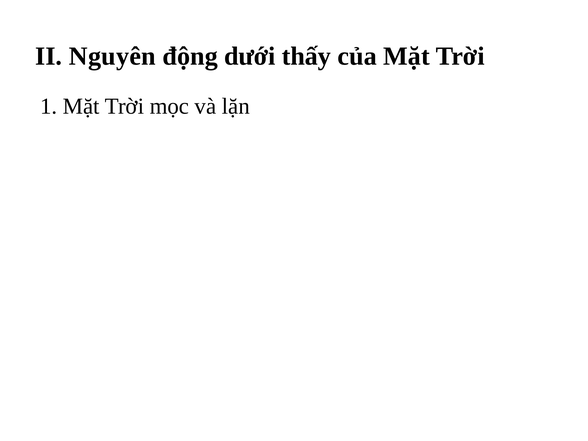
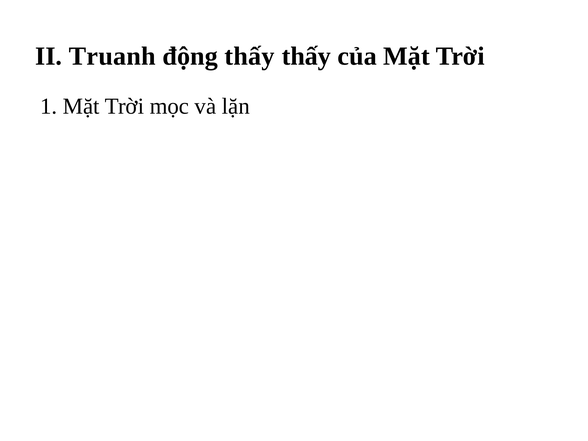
Nguyên: Nguyên -> Truanh
động dưới: dưới -> thấy
